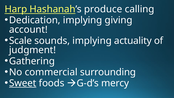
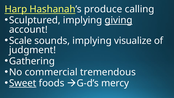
Dedication: Dedication -> Sculptured
giving underline: none -> present
actuality: actuality -> visualize
surrounding: surrounding -> tremendous
